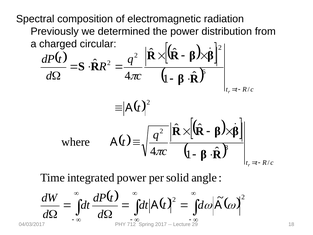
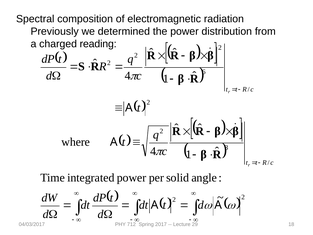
circular: circular -> reading
